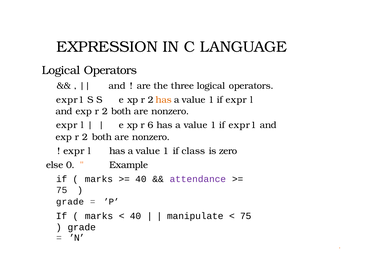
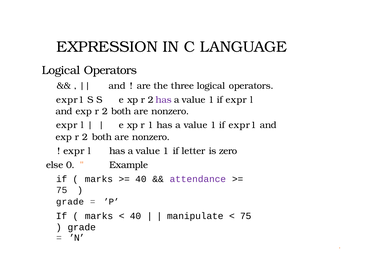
has at (164, 100) colour: orange -> purple
r 6: 6 -> 1
class: class -> letter
